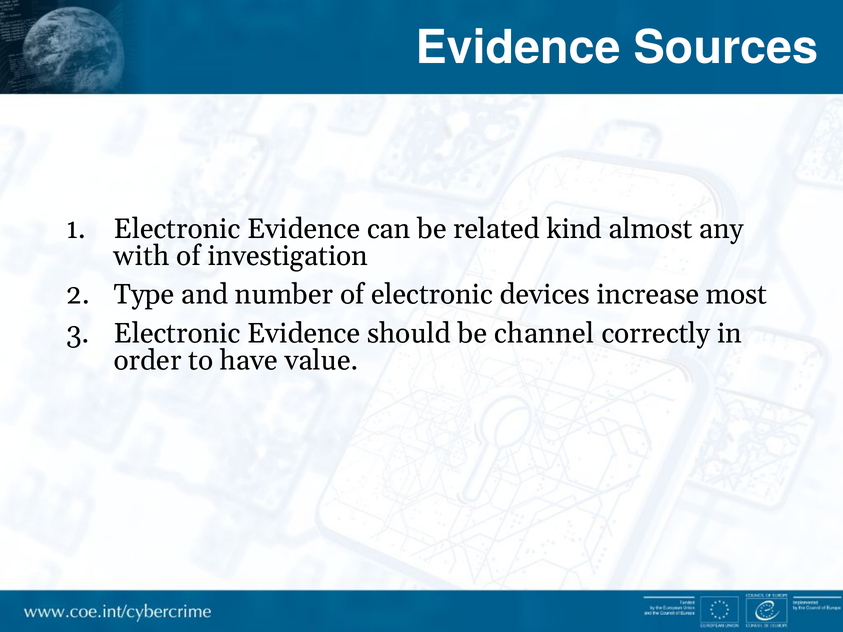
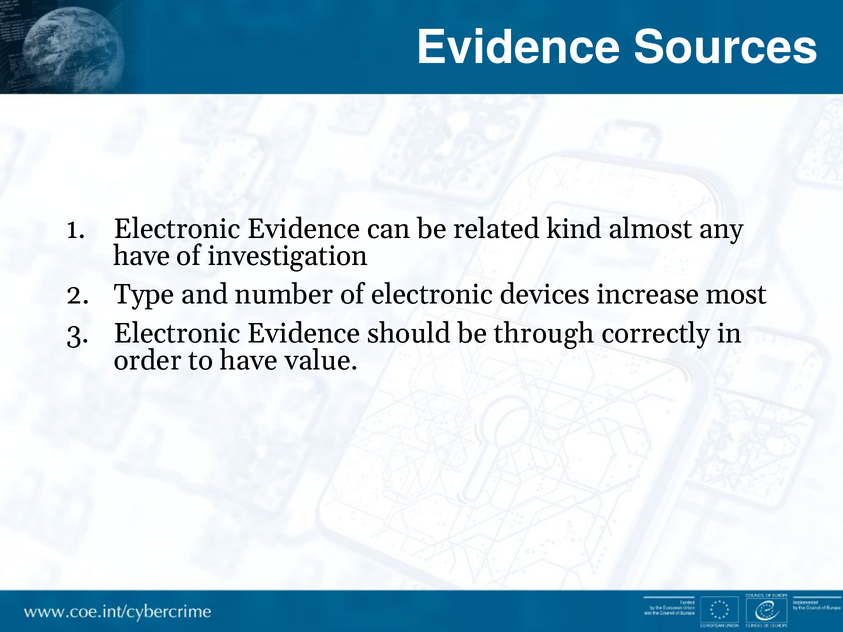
with at (142, 256): with -> have
channel: channel -> through
